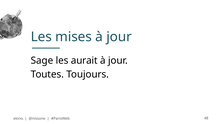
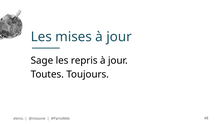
aurait: aurait -> repris
